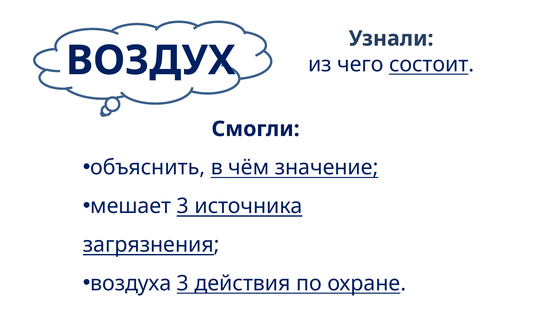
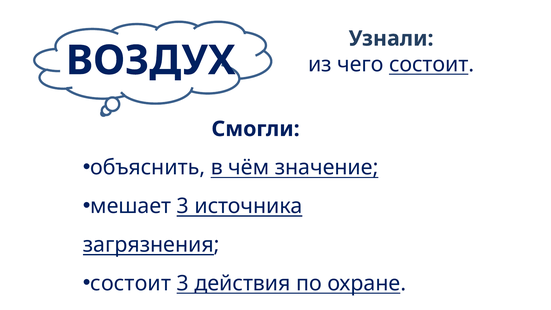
воздуха at (131, 283): воздуха -> состоит
